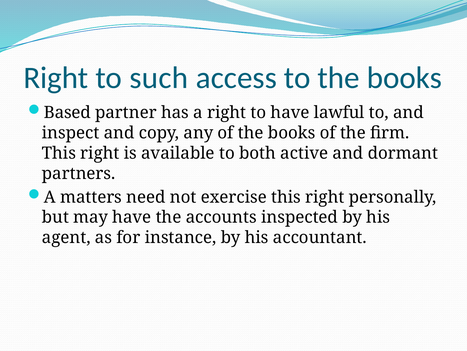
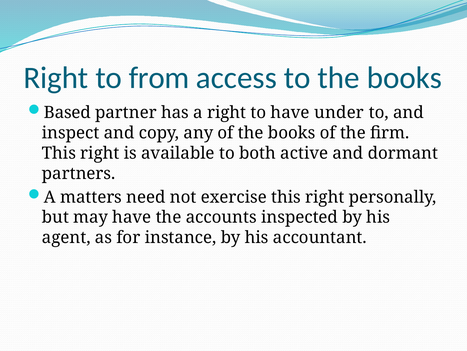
such: such -> from
lawful: lawful -> under
